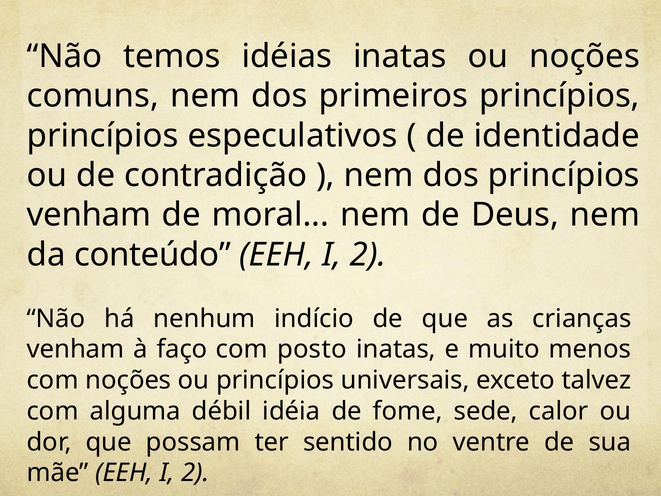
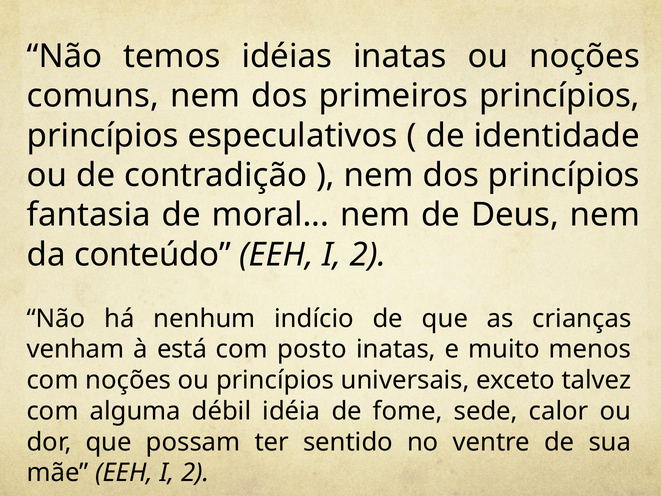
venham at (89, 215): venham -> fantasia
faço: faço -> está
